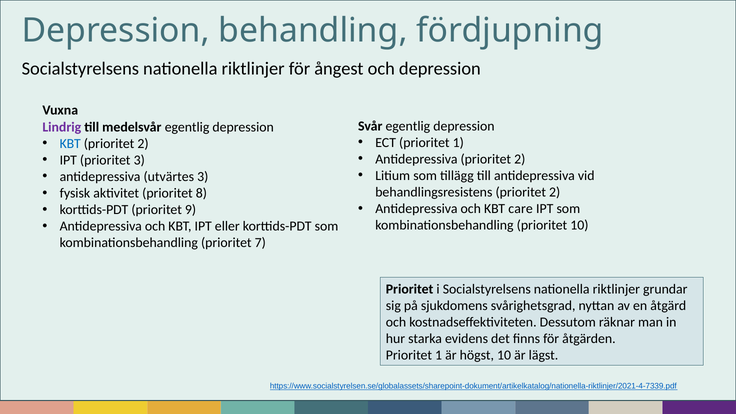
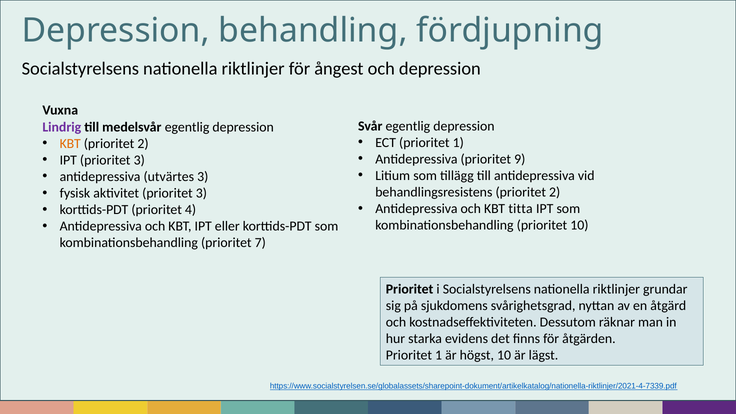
KBT at (70, 144) colour: blue -> orange
Antidepressiva prioritet 2: 2 -> 9
aktivitet prioritet 8: 8 -> 3
care: care -> titta
9: 9 -> 4
